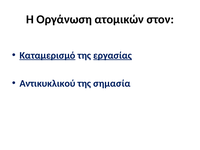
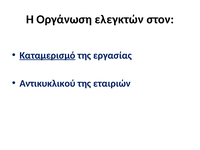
ατομικών: ατομικών -> ελεγκτών
εργασίας underline: present -> none
σημασία: σημασία -> εταιριών
